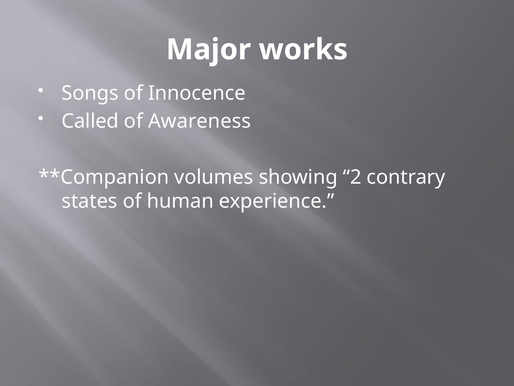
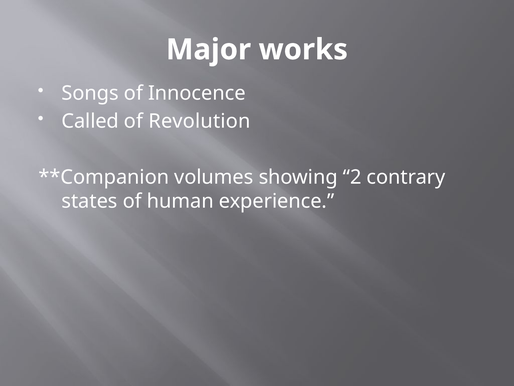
Awareness: Awareness -> Revolution
